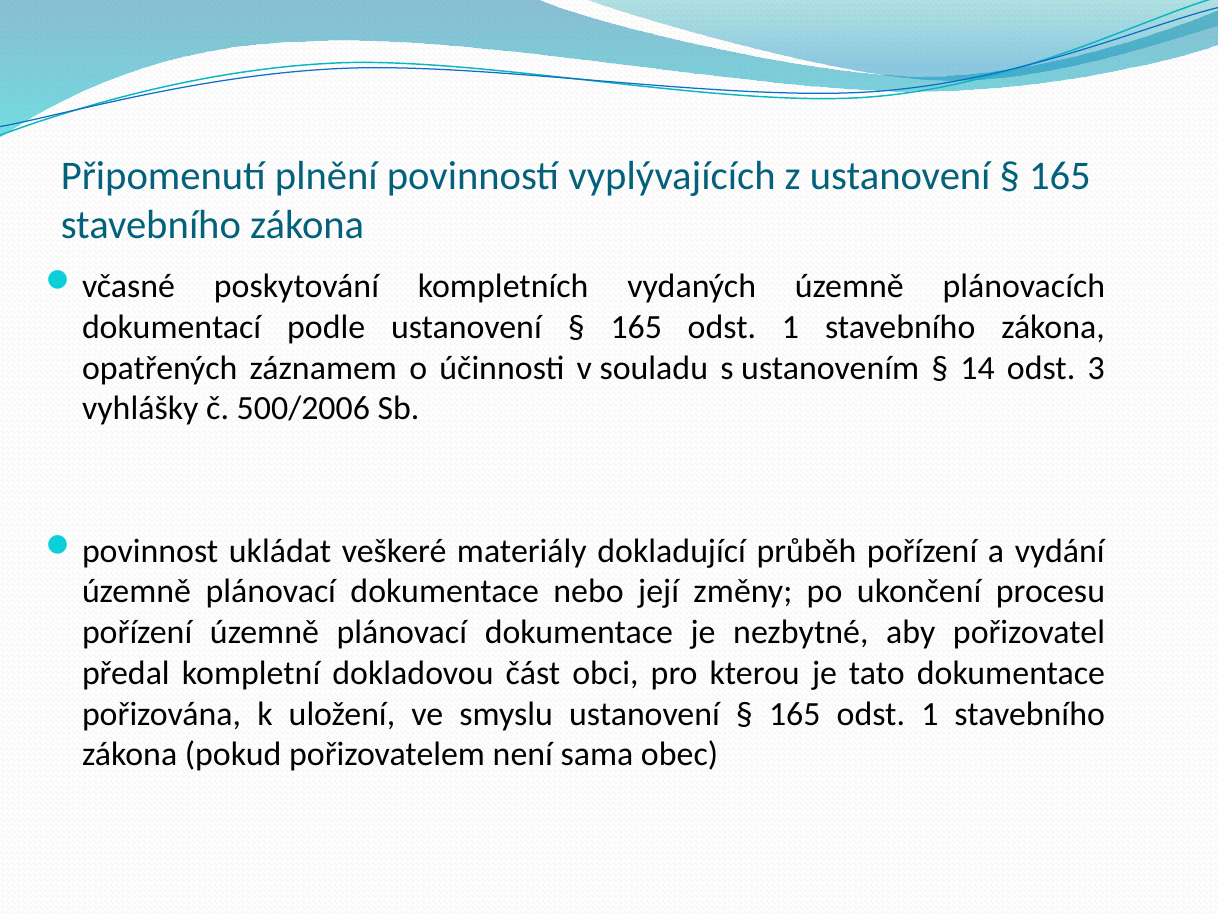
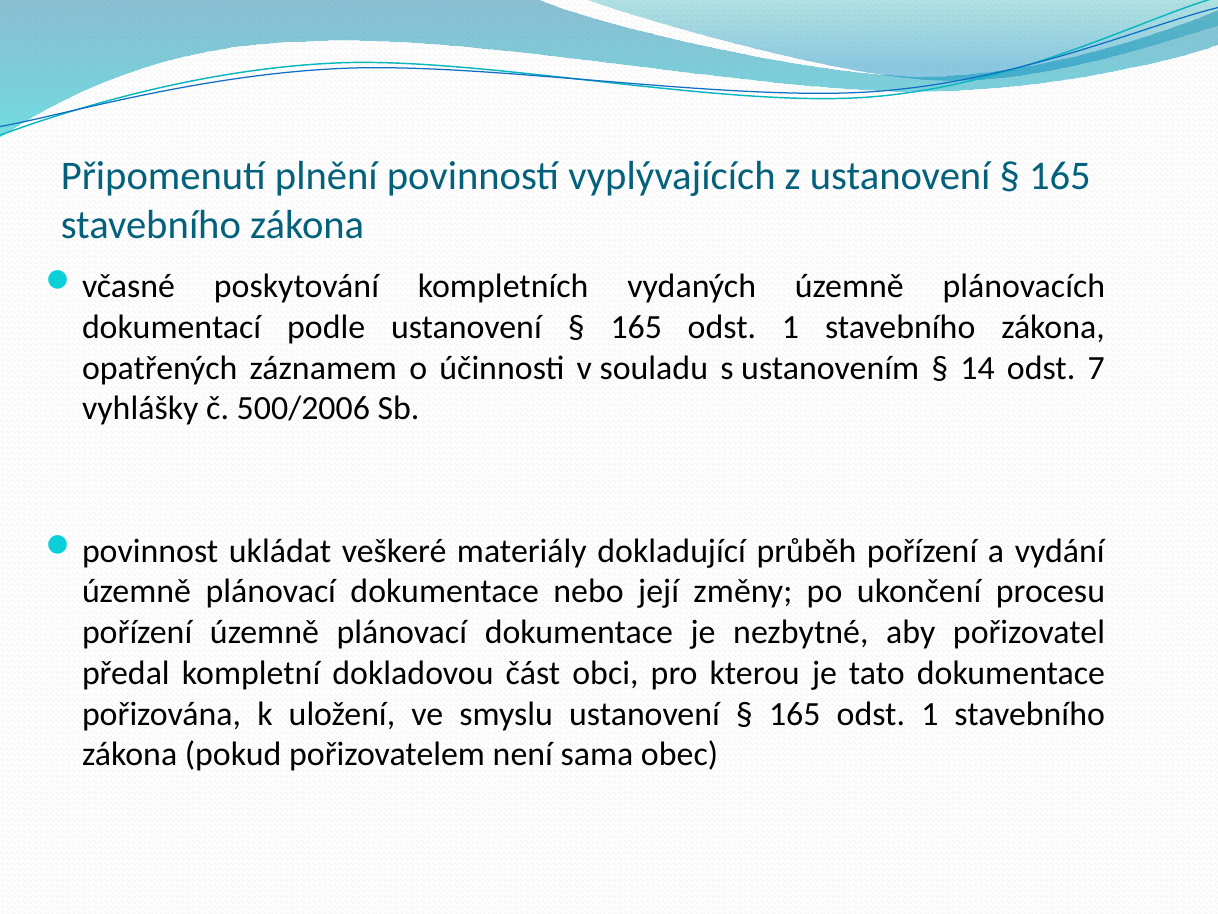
3: 3 -> 7
